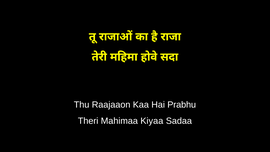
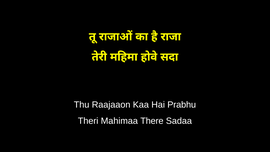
Kiyaa: Kiyaa -> There
